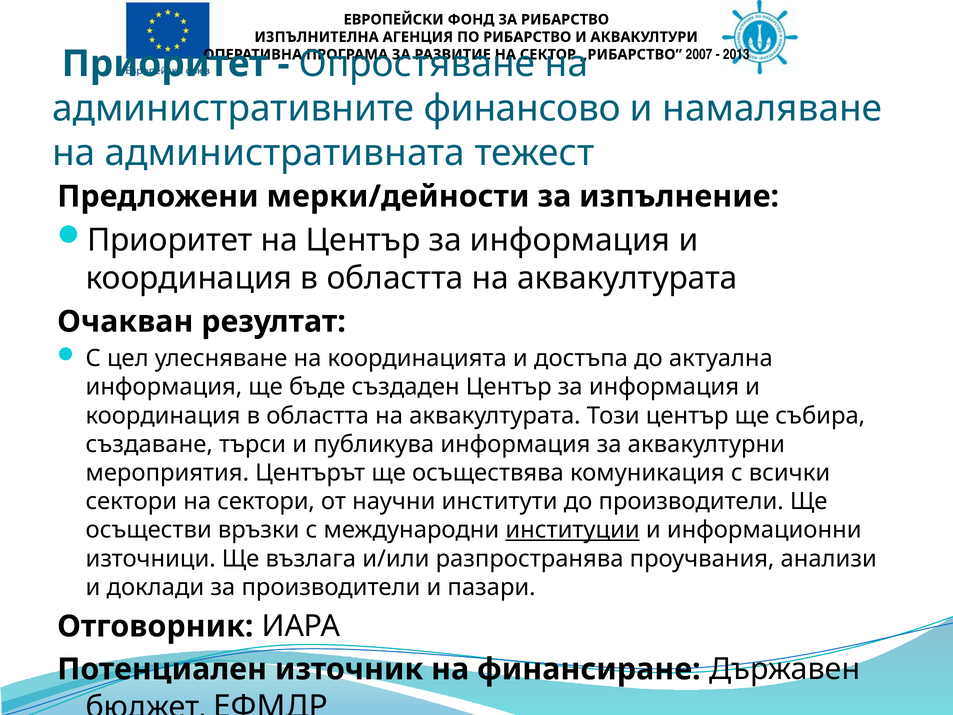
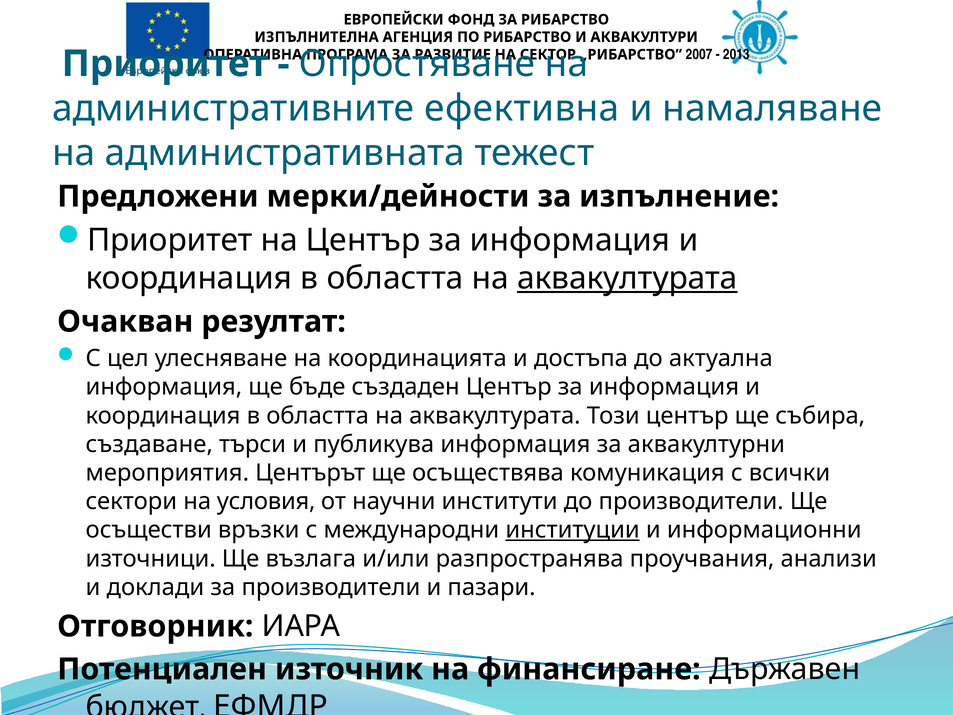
финансово: финансово -> ефективна
аквакултурата at (627, 278) underline: none -> present
на сектори: сектори -> условия
